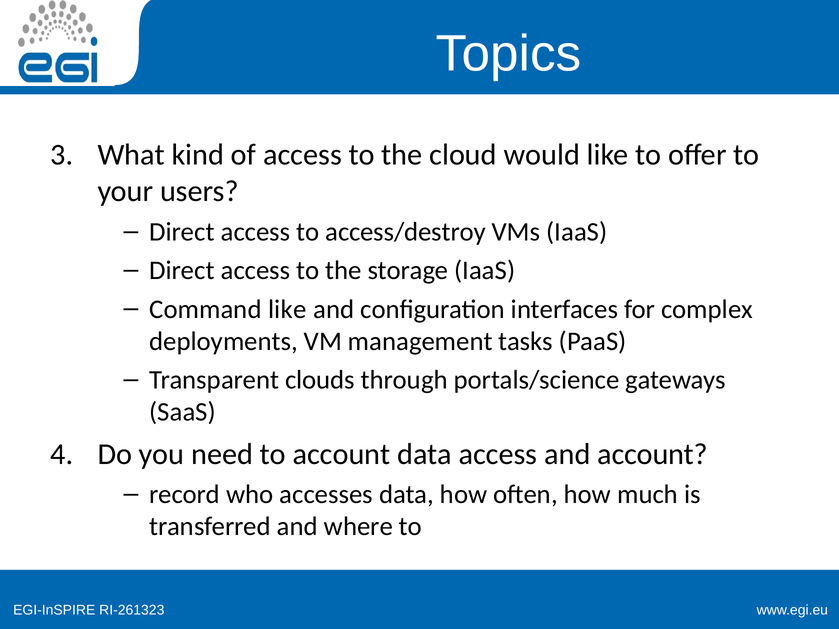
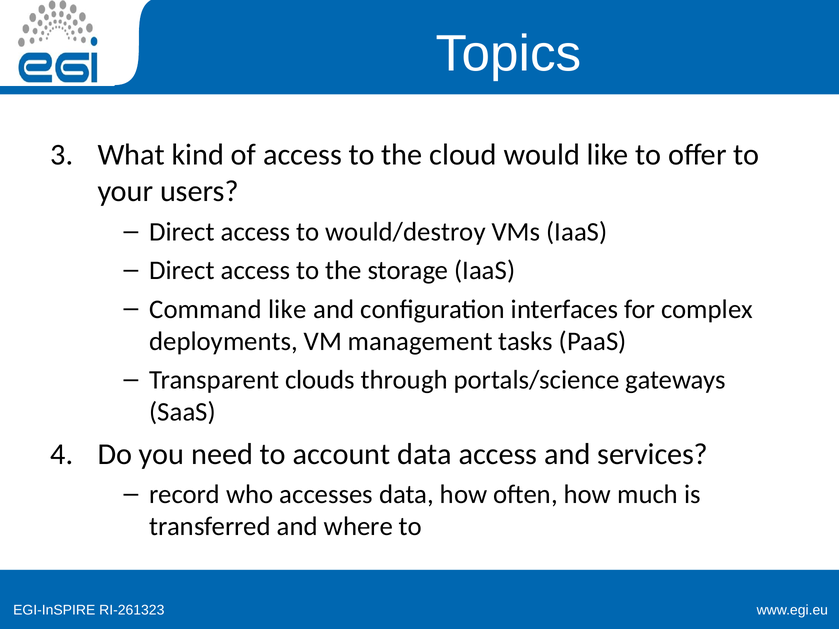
access/destroy: access/destroy -> would/destroy
and account: account -> services
